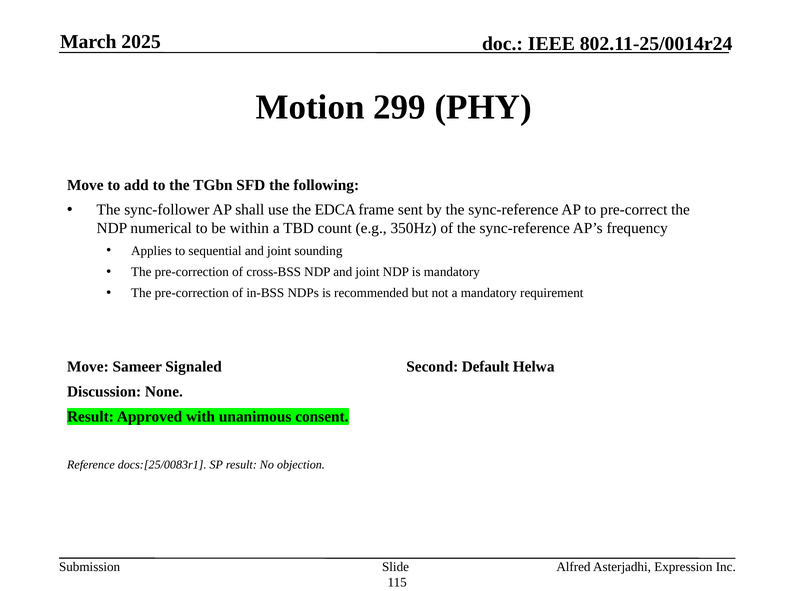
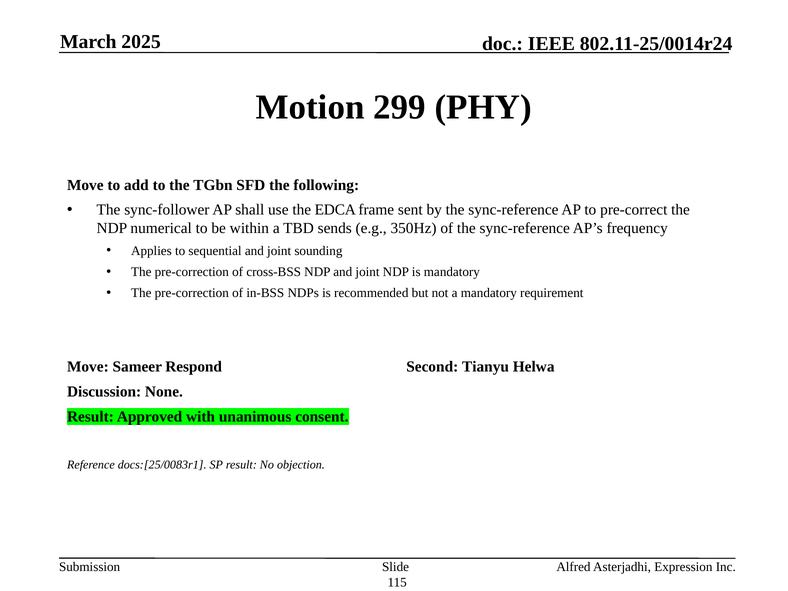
count: count -> sends
Signaled: Signaled -> Respond
Default: Default -> Tianyu
